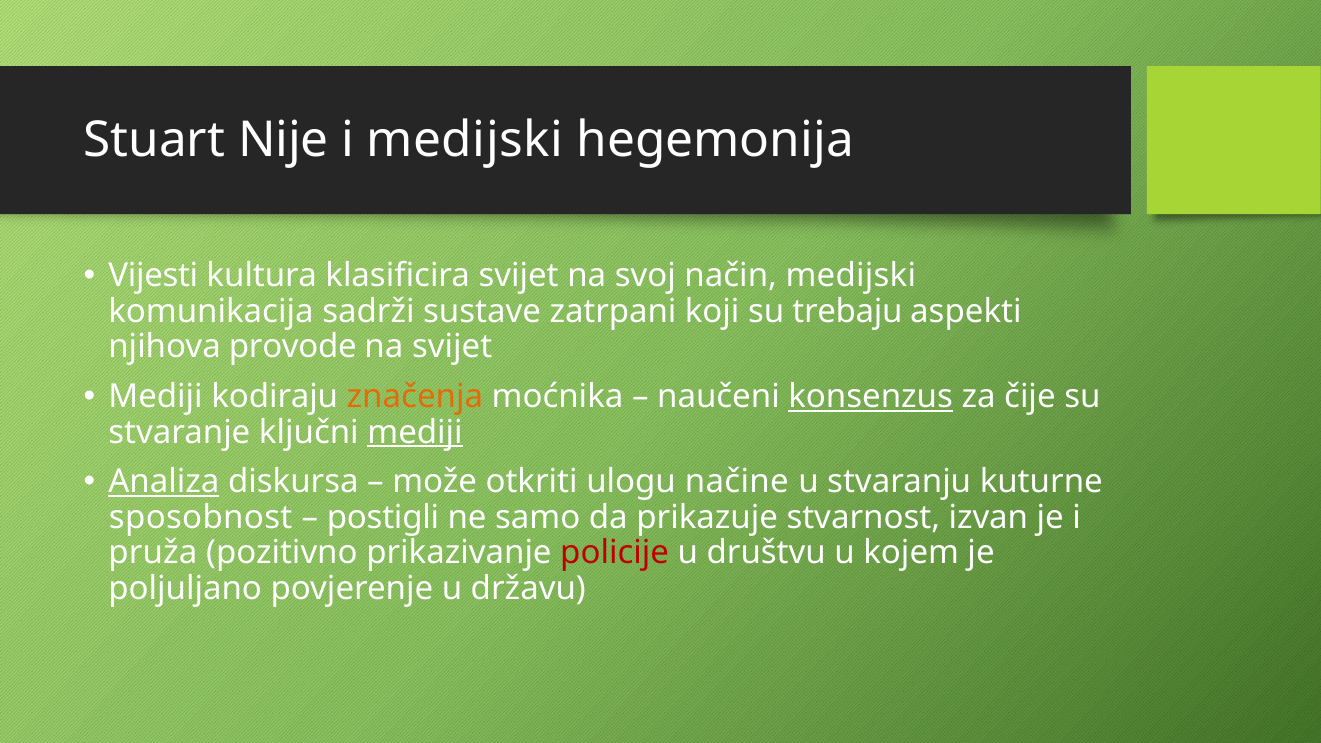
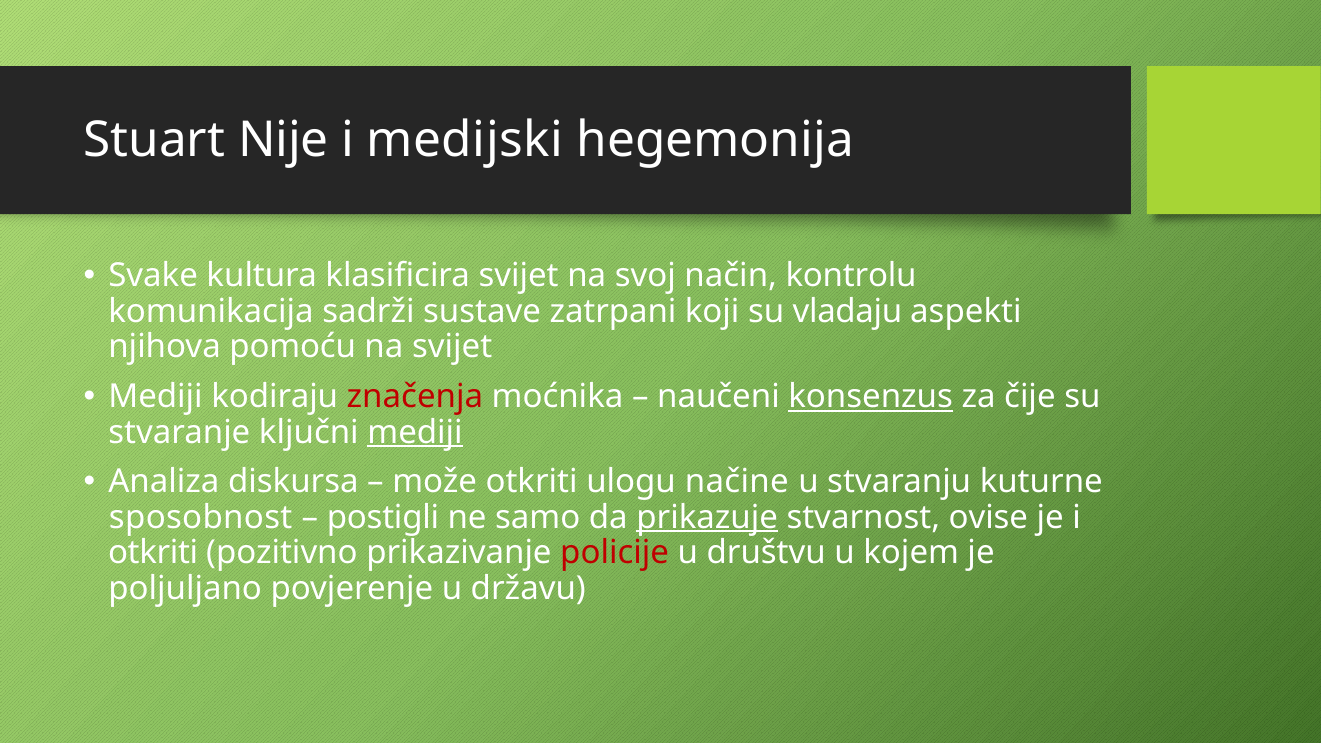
Vijesti: Vijesti -> Svake
način medijski: medijski -> kontrolu
trebaju: trebaju -> vladaju
provode: provode -> pomoću
značenja colour: orange -> red
Analiza underline: present -> none
prikazuje underline: none -> present
izvan: izvan -> ovise
pruža at (153, 553): pruža -> otkriti
